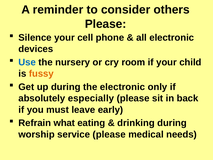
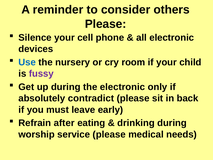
fussy colour: orange -> purple
especially: especially -> contradict
what: what -> after
